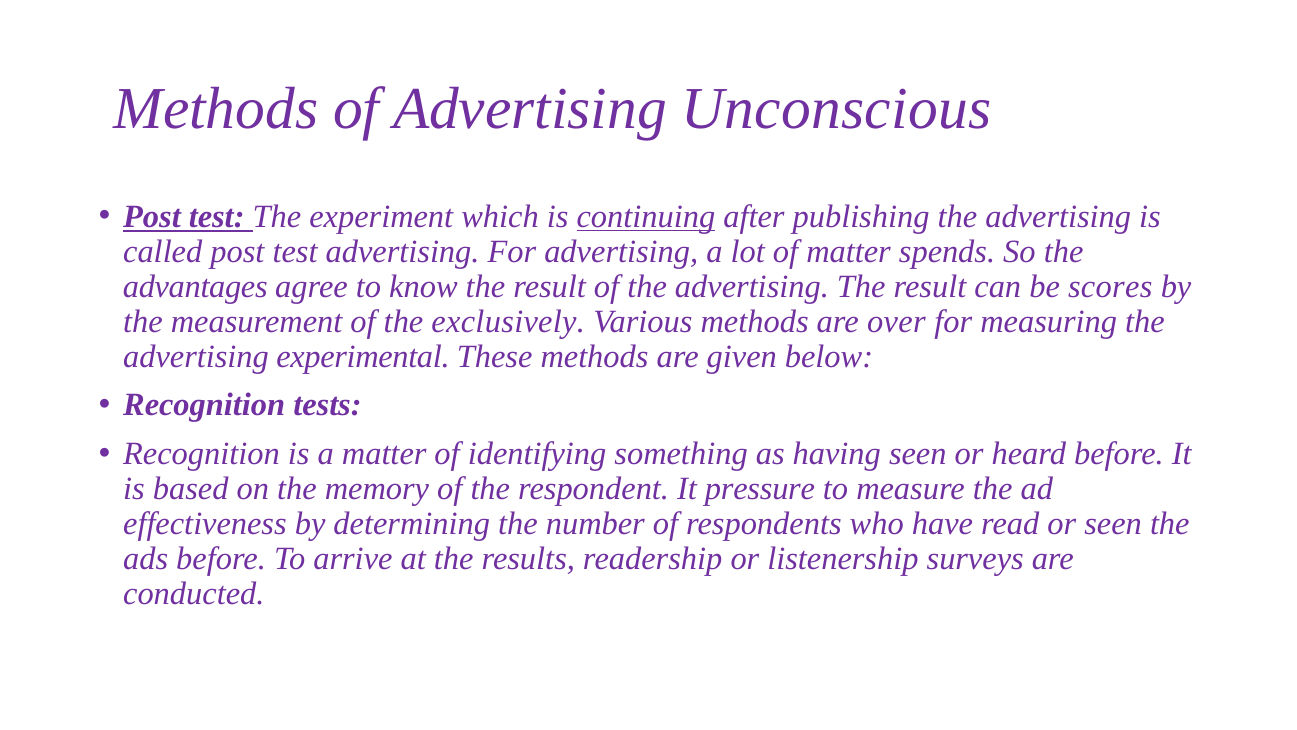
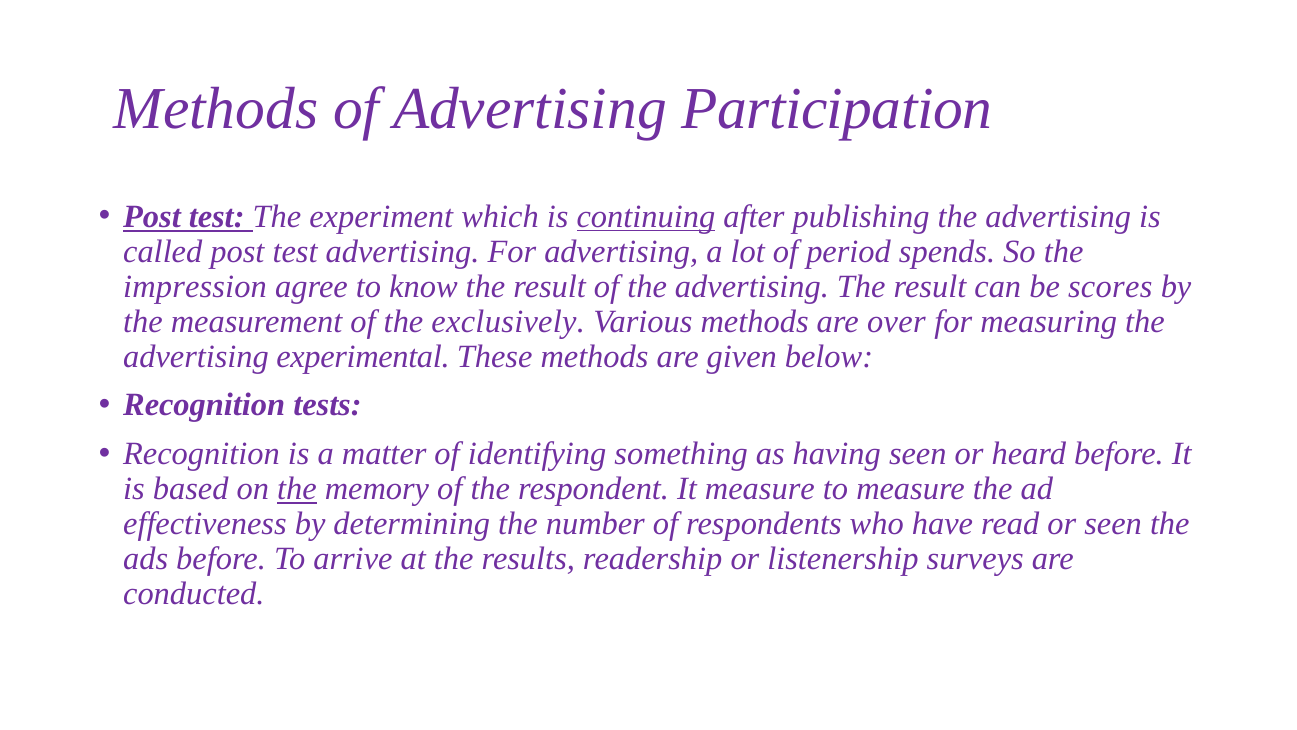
Unconscious: Unconscious -> Participation
of matter: matter -> period
advantages: advantages -> impression
the at (297, 488) underline: none -> present
It pressure: pressure -> measure
